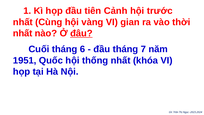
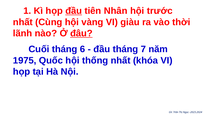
đầu at (74, 11) underline: none -> present
Cảnh: Cảnh -> Nhân
gian: gian -> giàu
nhất at (23, 33): nhất -> lãnh
1951: 1951 -> 1975
